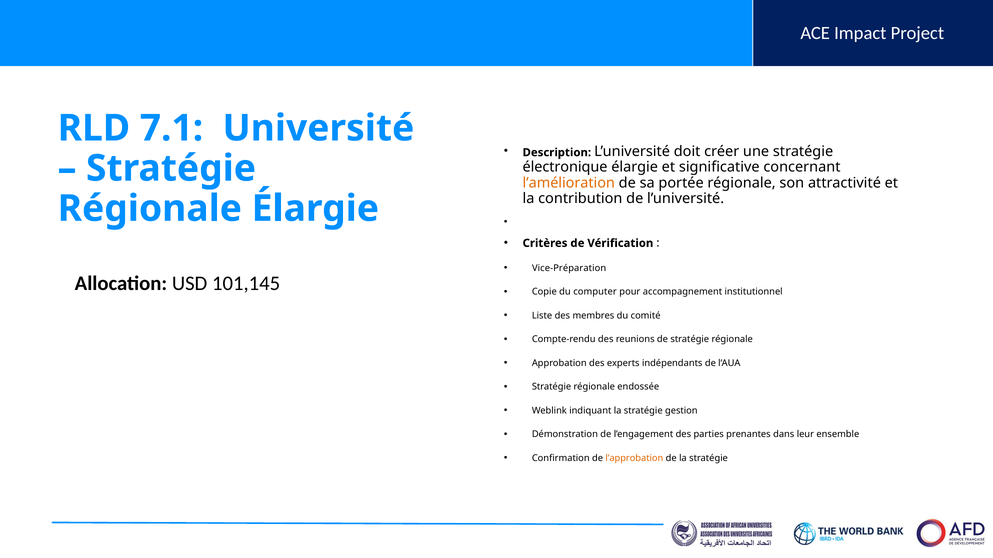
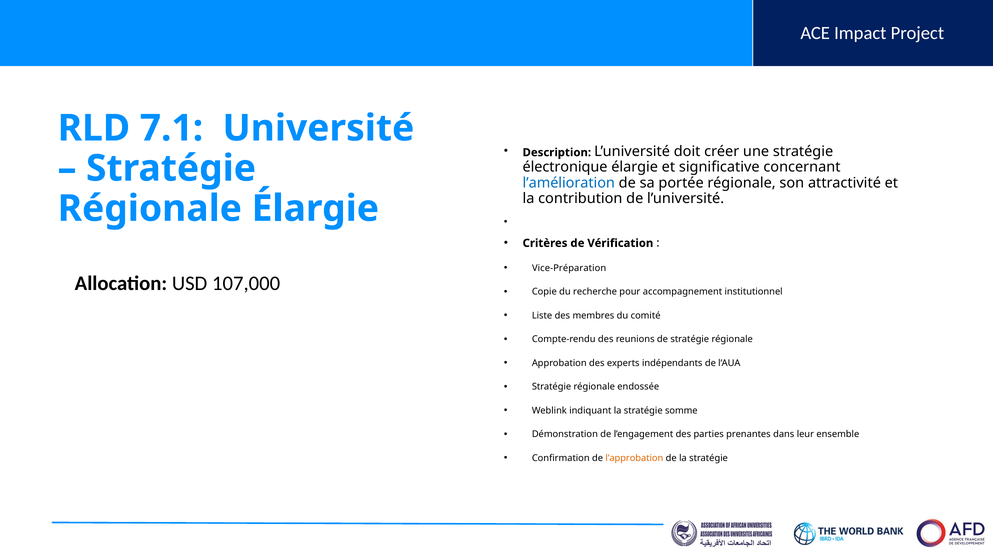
l’amélioration colour: orange -> blue
101,145: 101,145 -> 107,000
computer: computer -> recherche
gestion: gestion -> somme
